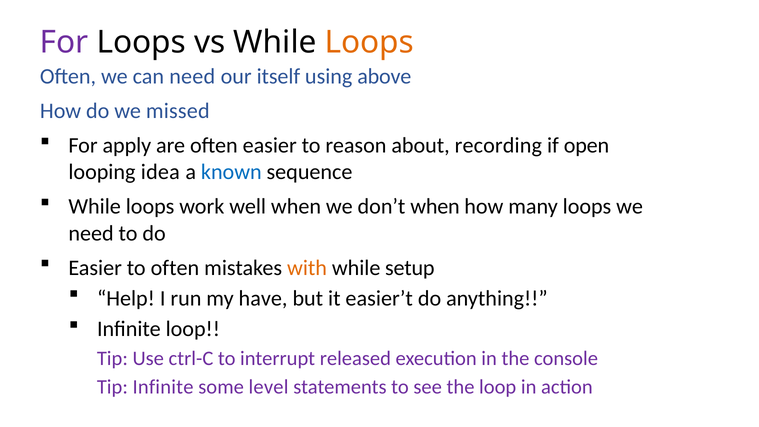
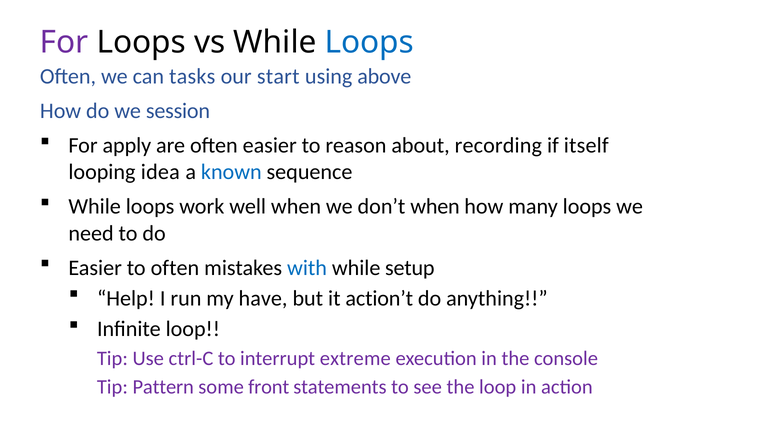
Loops at (369, 43) colour: orange -> blue
can need: need -> tasks
itself: itself -> start
missed: missed -> session
open: open -> itself
with colour: orange -> blue
easier’t: easier’t -> action’t
released: released -> extreme
Tip Infinite: Infinite -> Pattern
level: level -> front
